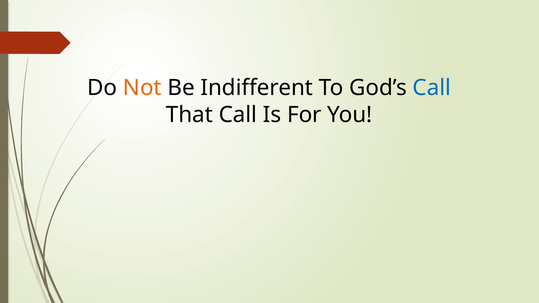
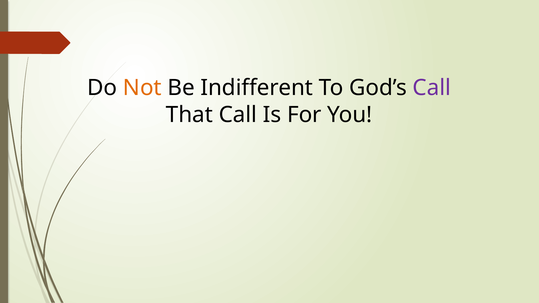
Call at (432, 88) colour: blue -> purple
